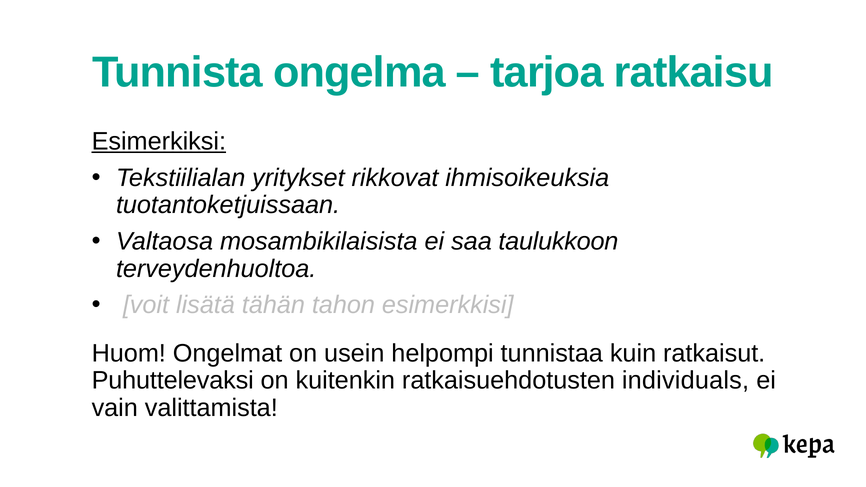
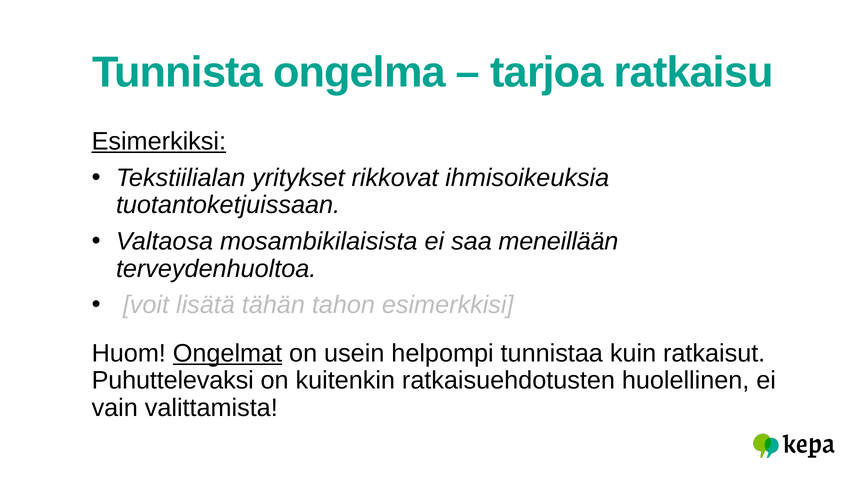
taulukkoon: taulukkoon -> meneillään
Ongelmat underline: none -> present
individuals: individuals -> huolellinen
